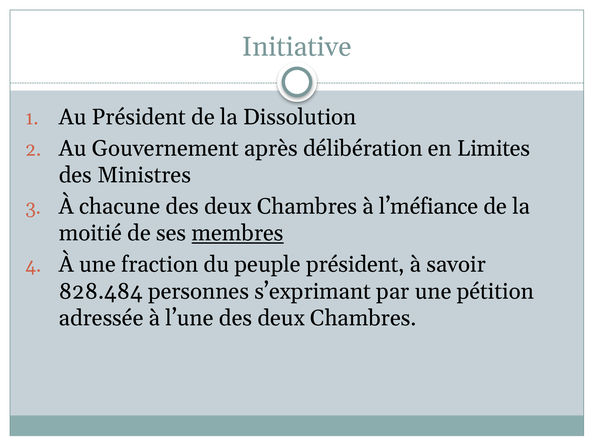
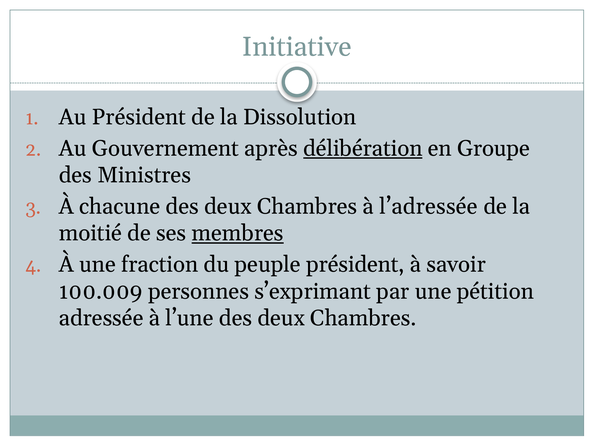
délibération underline: none -> present
Limites: Limites -> Groupe
l’méfiance: l’méfiance -> l’adressée
828.484: 828.484 -> 100.009
